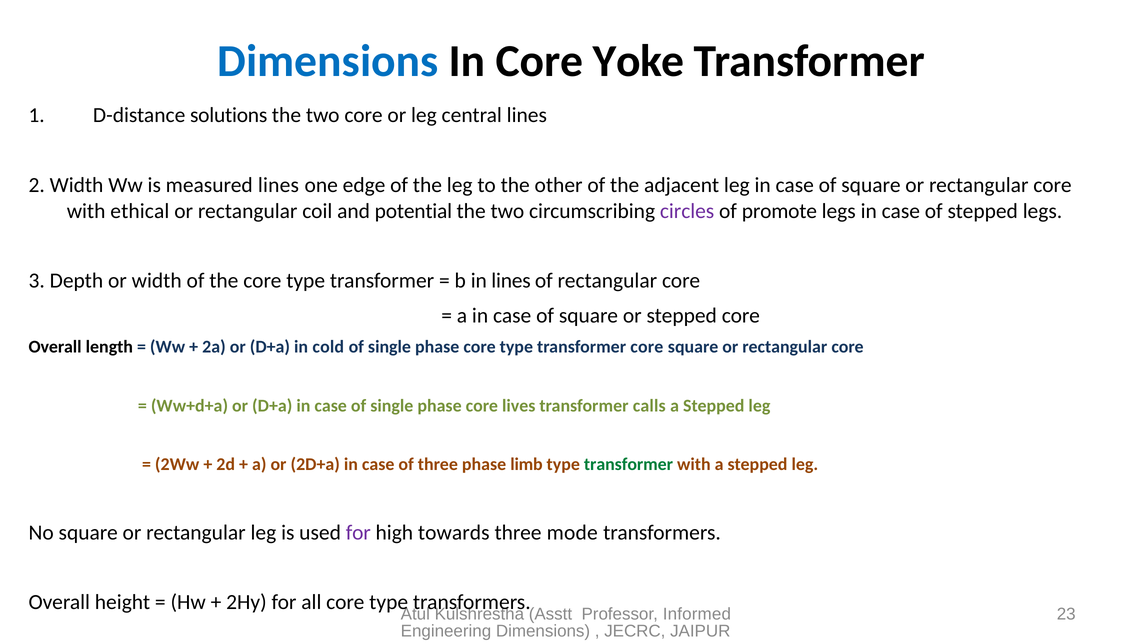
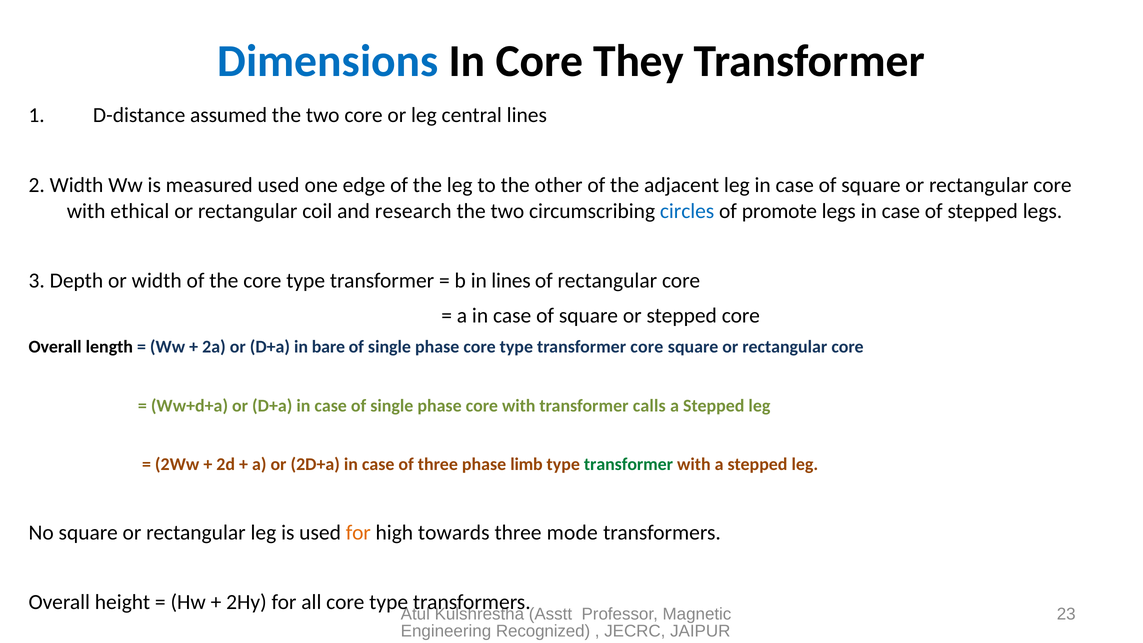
Yoke: Yoke -> They
solutions: solutions -> assumed
measured lines: lines -> used
potential: potential -> research
circles colour: purple -> blue
cold: cold -> bare
phase core lives: lives -> with
for at (358, 532) colour: purple -> orange
Informed: Informed -> Magnetic
Engineering Dimensions: Dimensions -> Recognized
